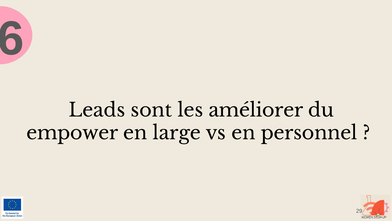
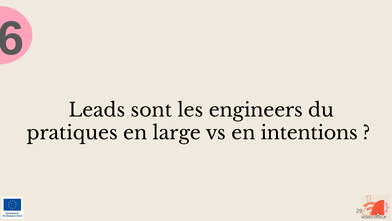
améliorer: améliorer -> engineers
empower: empower -> pratiques
personnel: personnel -> intentions
